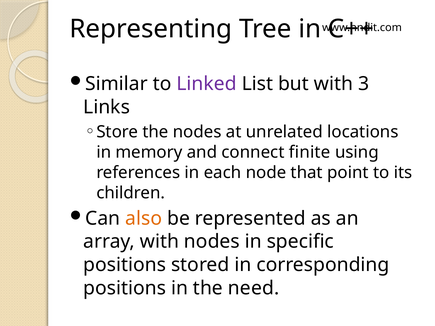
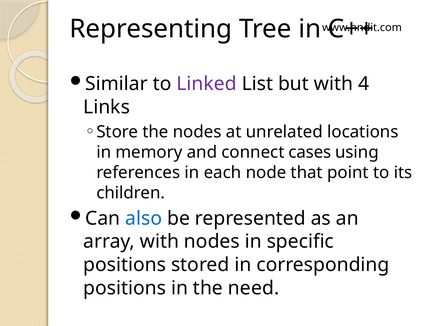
3: 3 -> 4
finite: finite -> cases
also colour: orange -> blue
